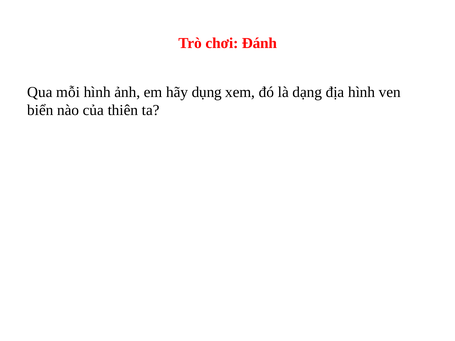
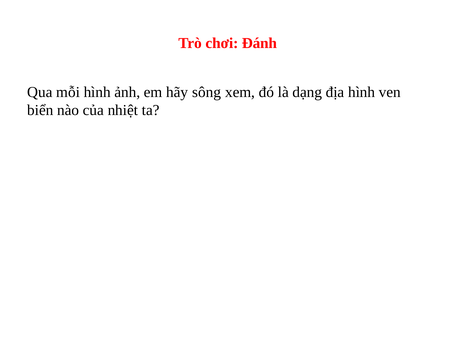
dụng: dụng -> sông
thiên: thiên -> nhiệt
